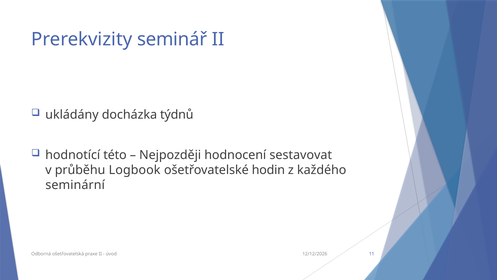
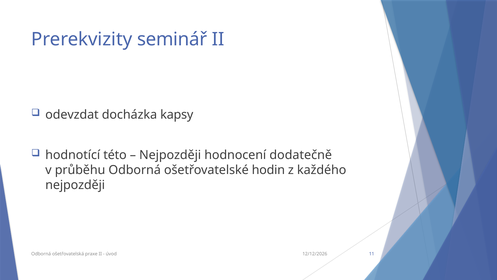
ukládány: ukládány -> odevzdat
týdnů: týdnů -> kapsy
sestavovat: sestavovat -> dodatečně
průběhu Logbook: Logbook -> Odborná
seminární at (75, 185): seminární -> nejpozději
